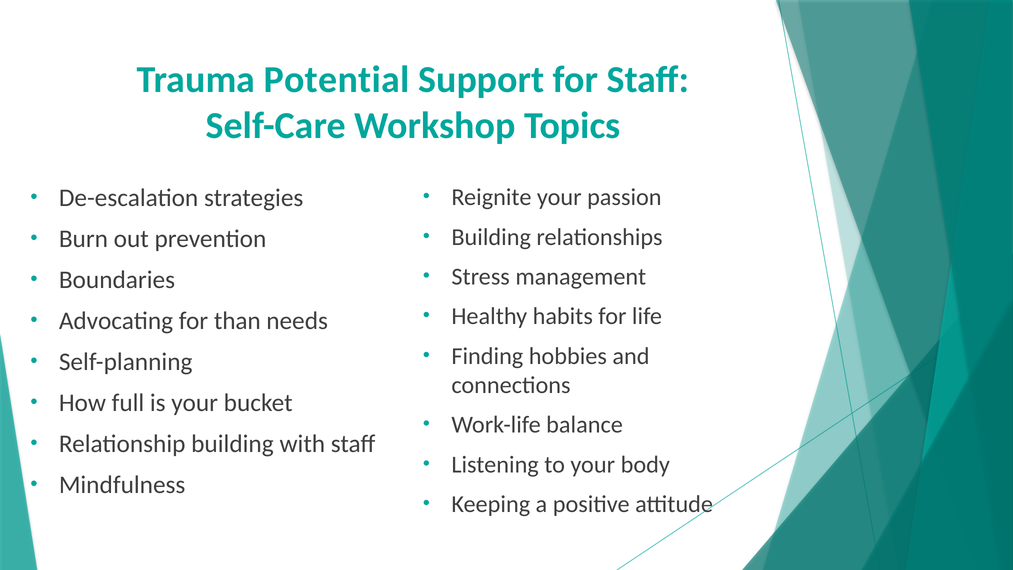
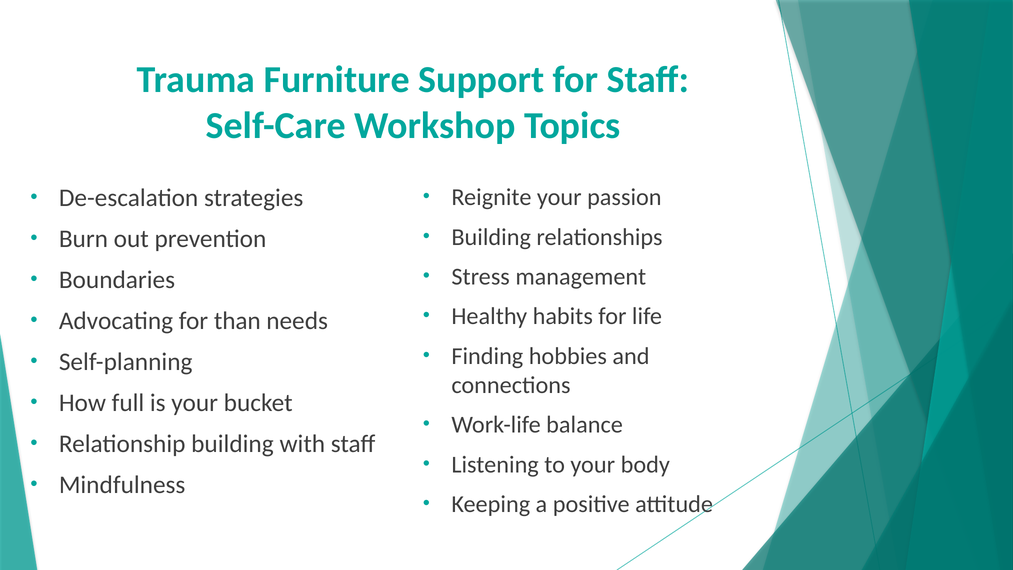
Potential: Potential -> Furniture
